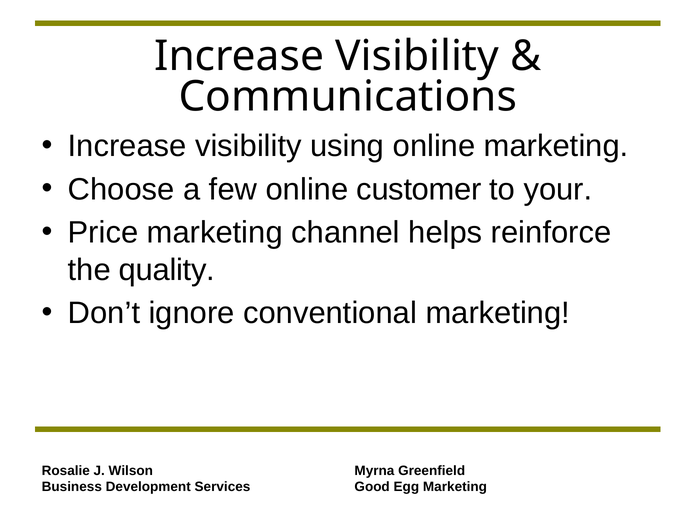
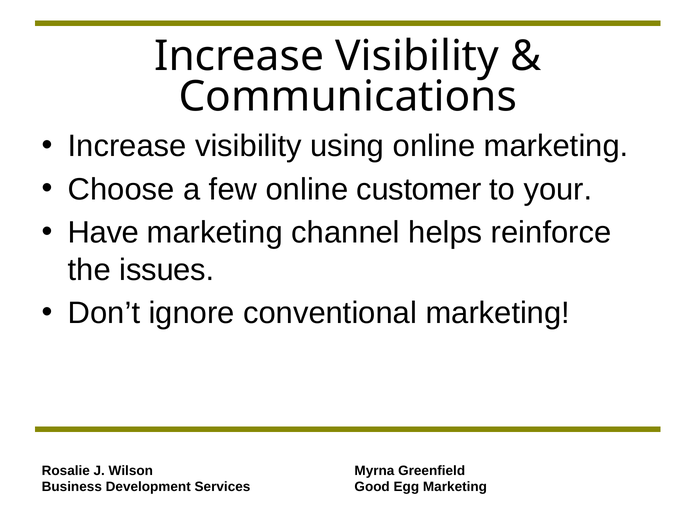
Price: Price -> Have
quality: quality -> issues
